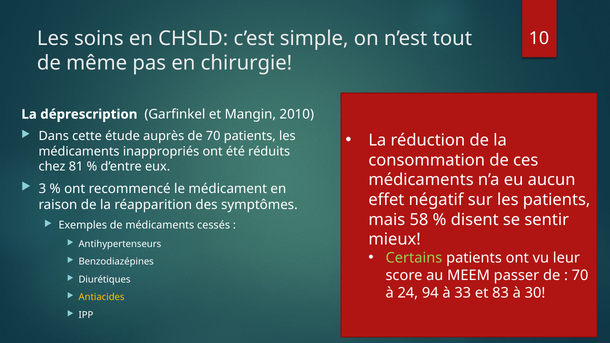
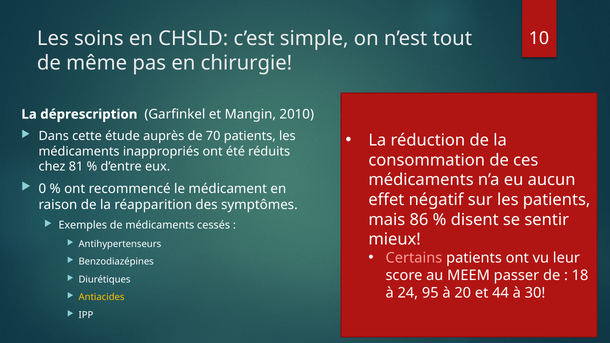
3: 3 -> 0
58: 58 -> 86
Certains colour: light green -> pink
70 at (580, 276): 70 -> 18
94: 94 -> 95
33: 33 -> 20
83: 83 -> 44
